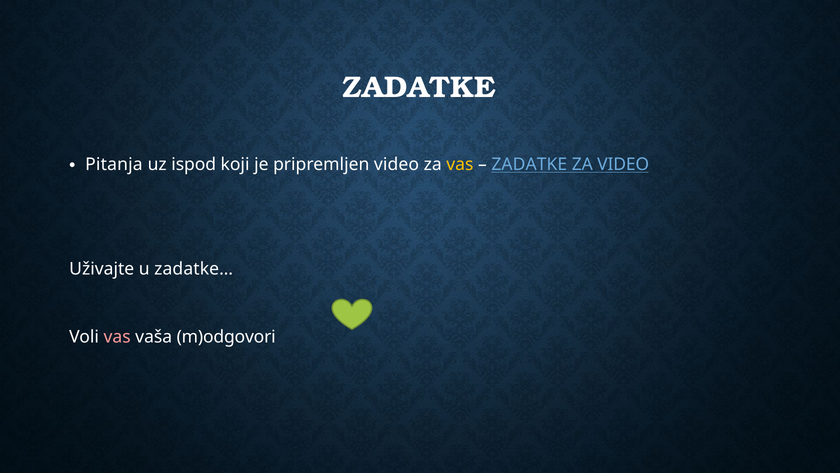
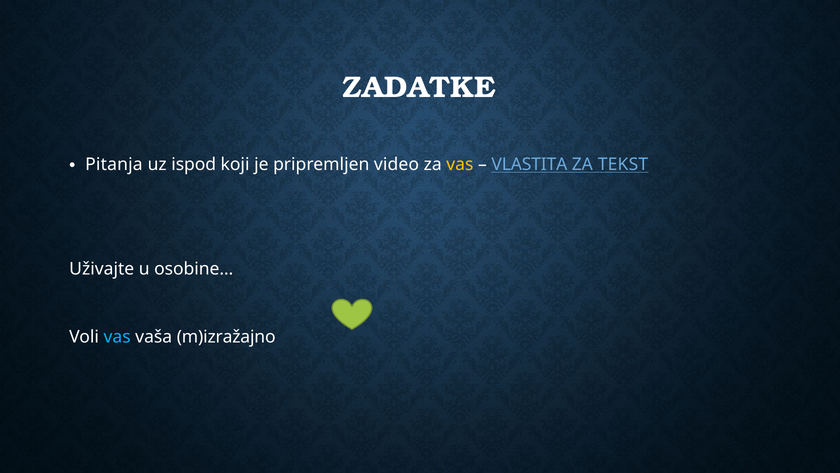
ZADATKE at (529, 164): ZADATKE -> VLASTITA
ZA VIDEO: VIDEO -> TEKST
zadatke…: zadatke… -> osobine…
vas at (117, 337) colour: pink -> light blue
m)odgovori: m)odgovori -> m)izražajno
